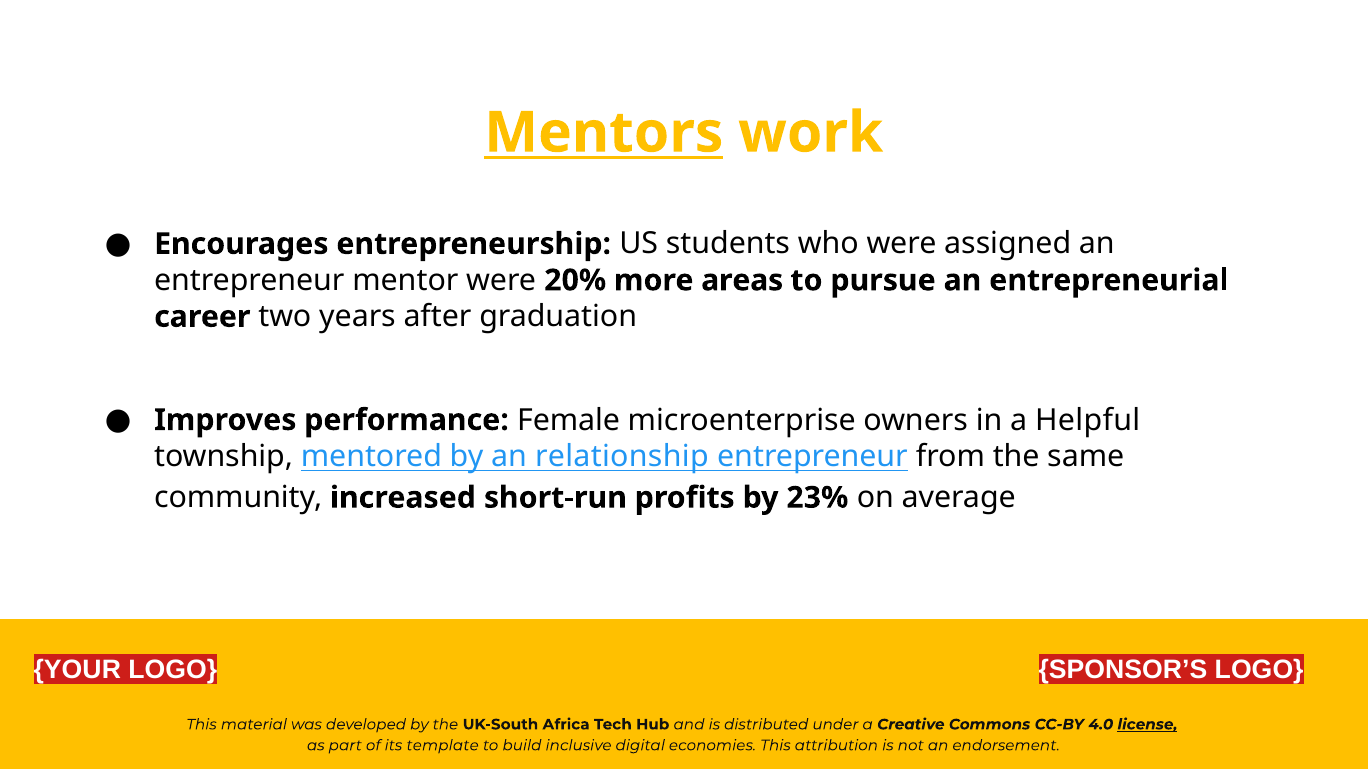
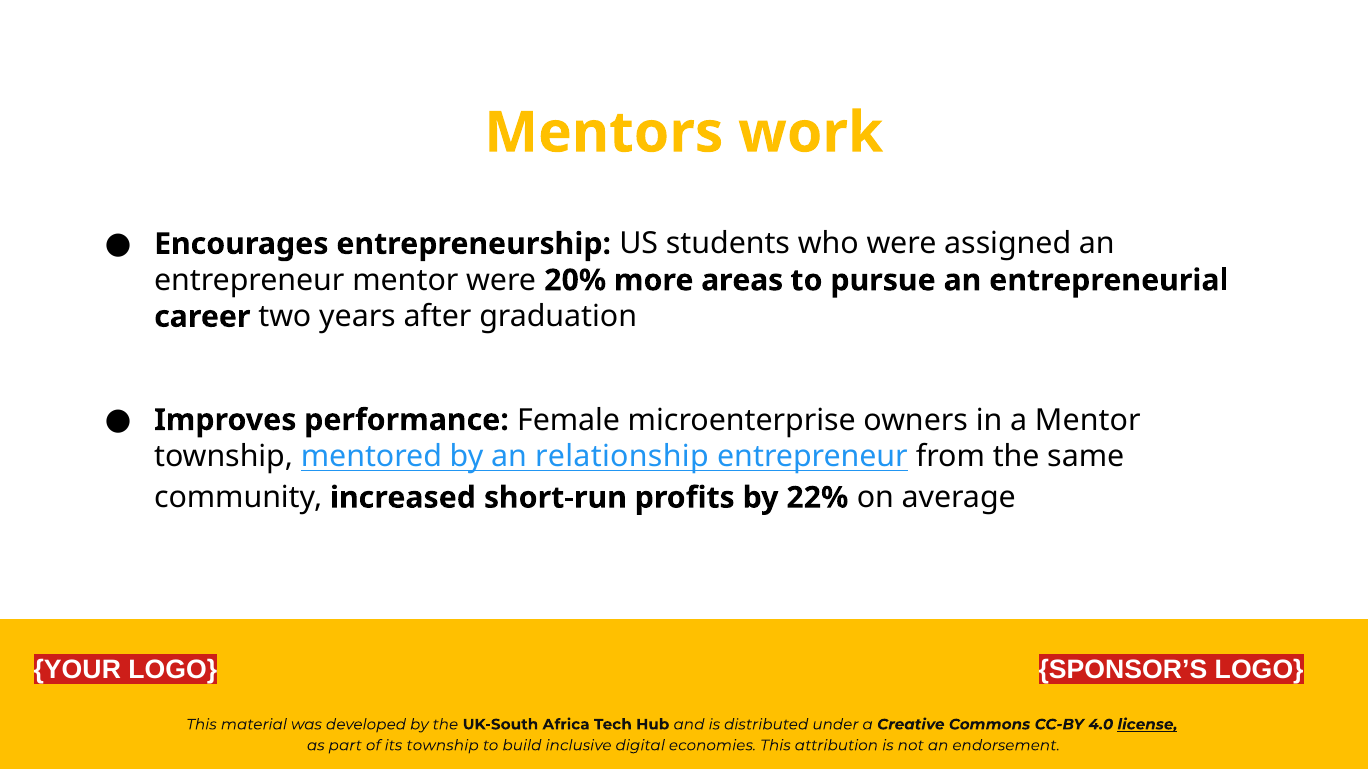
Mentors underline: present -> none
a Helpful: Helpful -> Mentor
23%: 23% -> 22%
its template: template -> township
